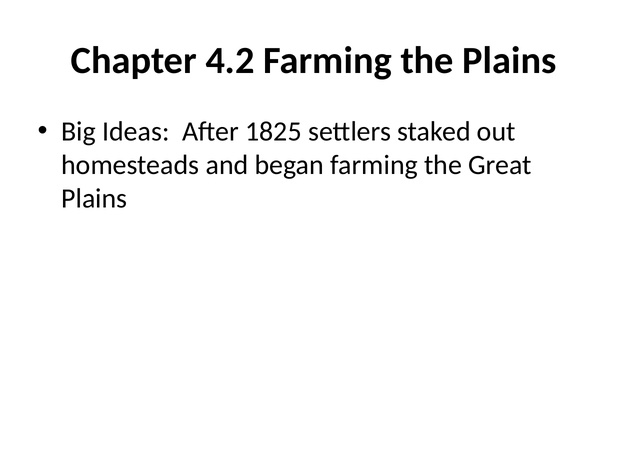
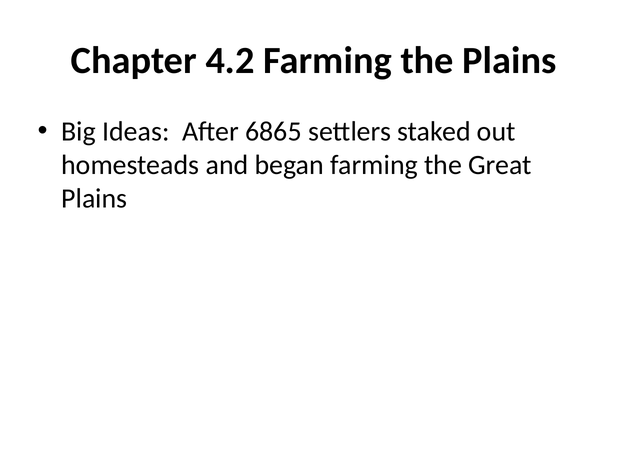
1825: 1825 -> 6865
